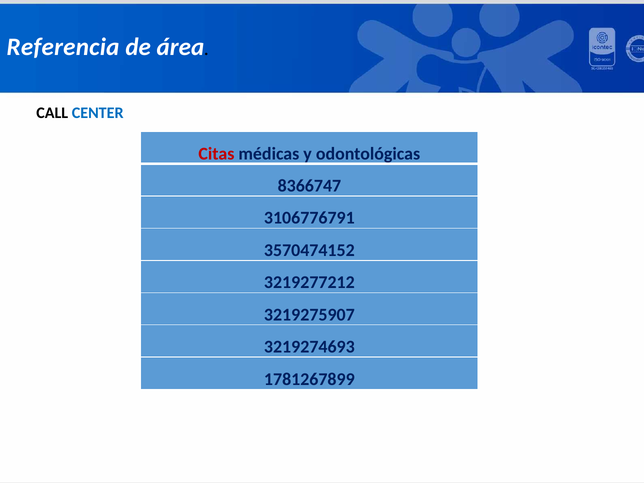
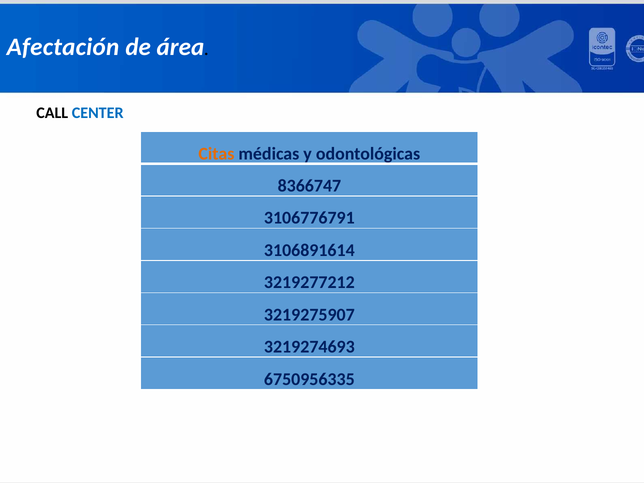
Referencia: Referencia -> Afectación
Citas colour: red -> orange
3570474152: 3570474152 -> 3106891614
1781267899: 1781267899 -> 6750956335
